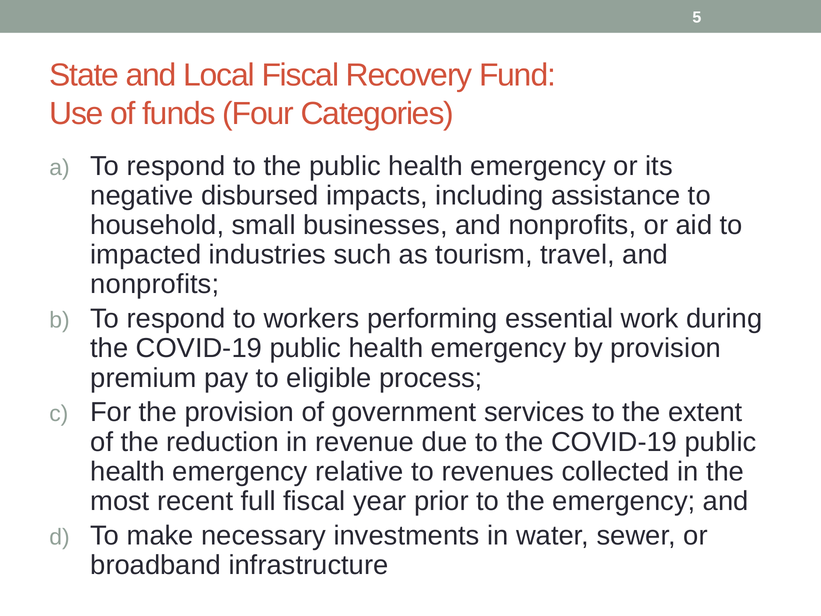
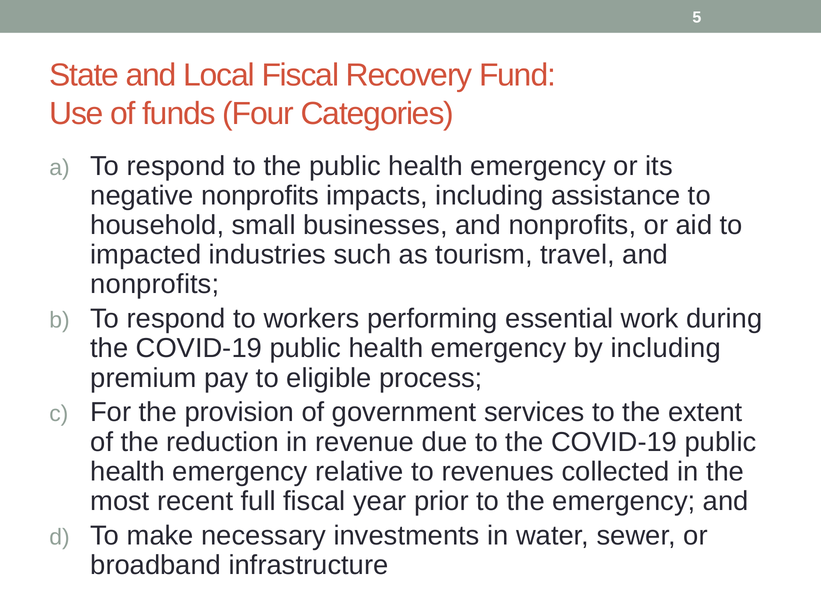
negative disbursed: disbursed -> nonprofits
by provision: provision -> including
